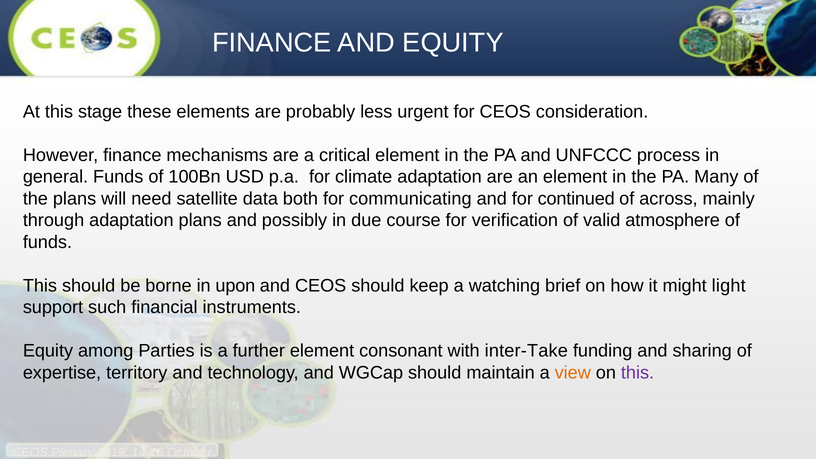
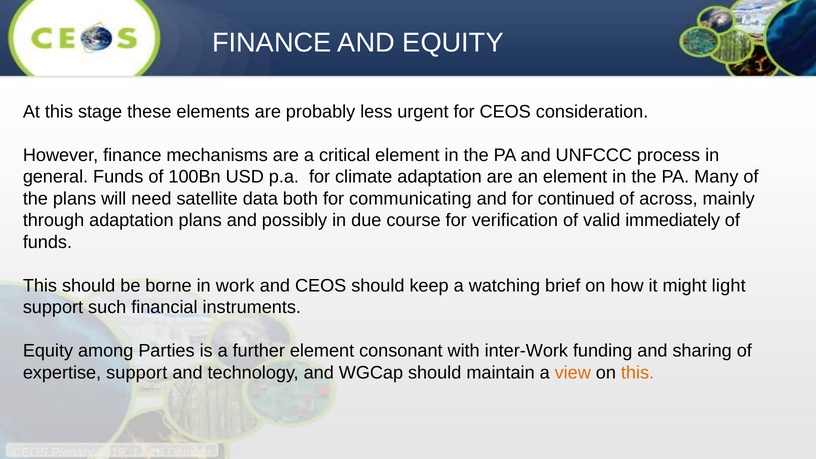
atmosphere: atmosphere -> immediately
upon: upon -> work
inter-Take: inter-Take -> inter-Work
expertise territory: territory -> support
this at (638, 373) colour: purple -> orange
